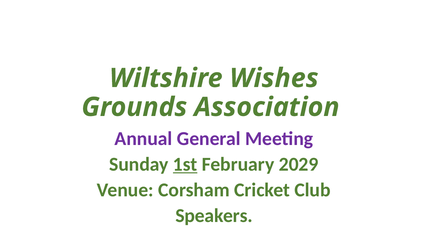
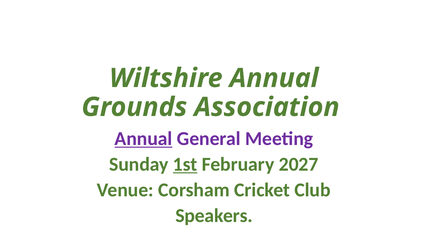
Wiltshire Wishes: Wishes -> Annual
Annual at (143, 139) underline: none -> present
2029: 2029 -> 2027
